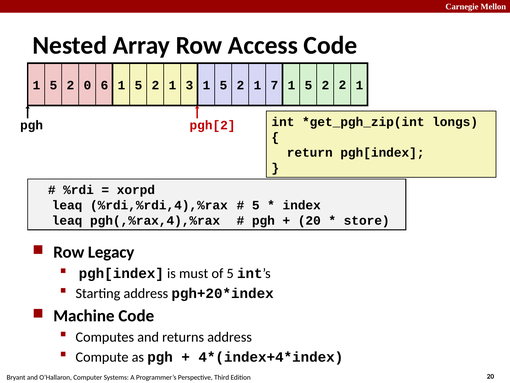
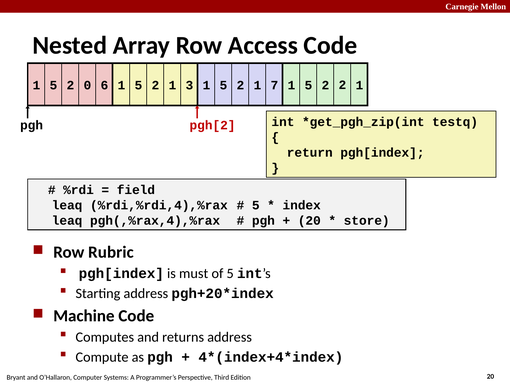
longs: longs -> testq
xorpd: xorpd -> field
Legacy: Legacy -> Rubric
